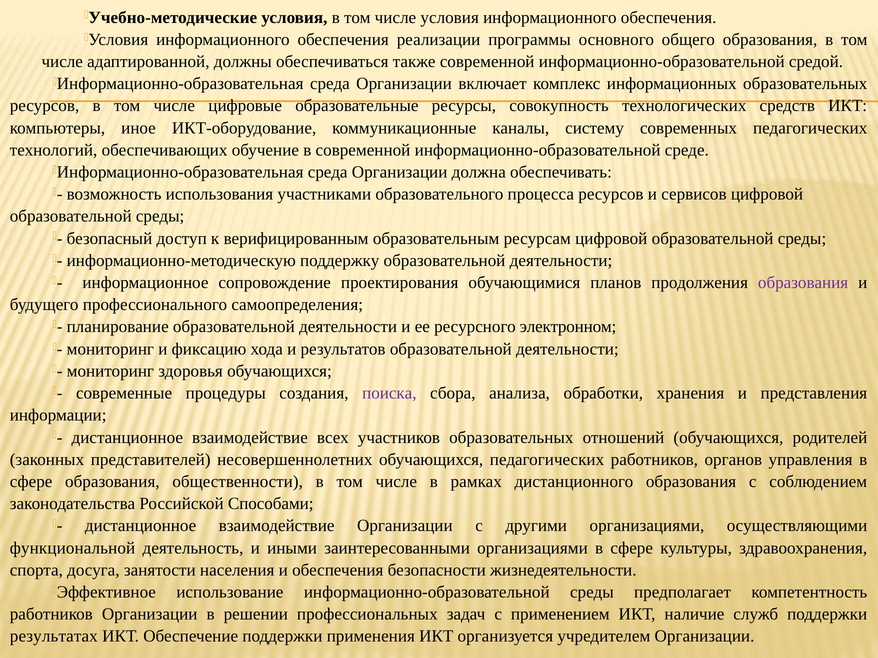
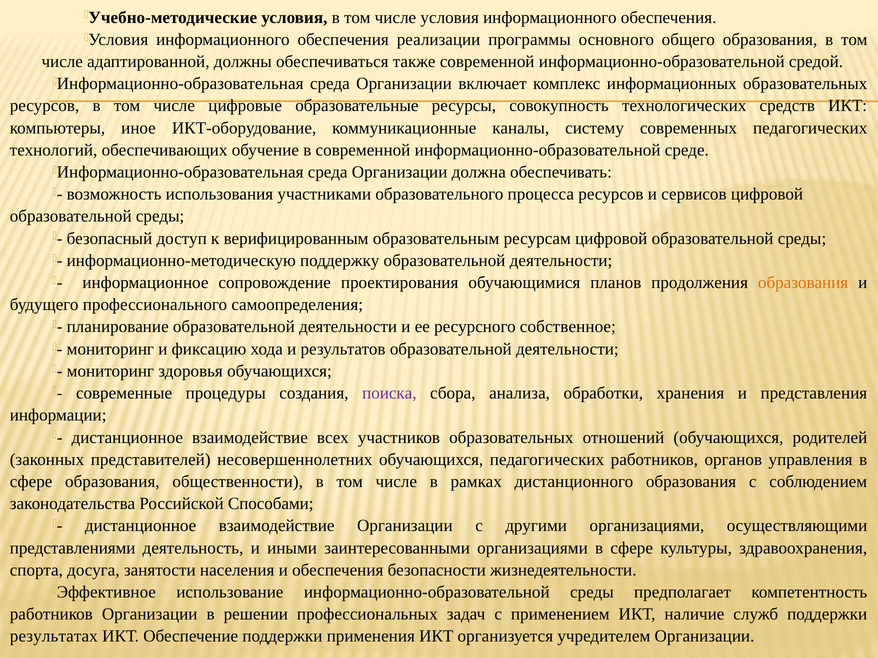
образования at (803, 283) colour: purple -> orange
электронном: электронном -> собственное
функциональной: функциональной -> представлениями
